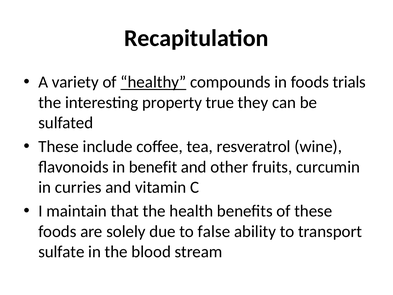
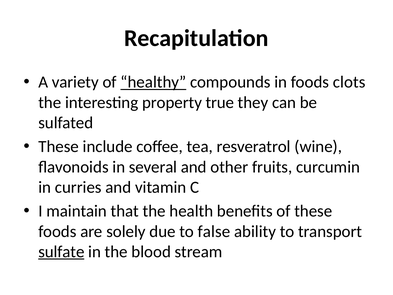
trials: trials -> clots
benefit: benefit -> several
sulfate underline: none -> present
